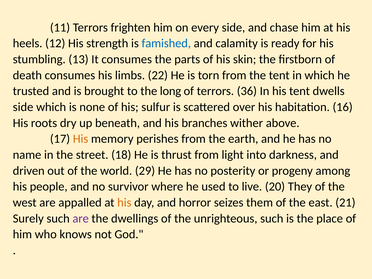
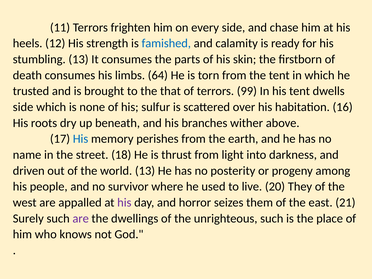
22: 22 -> 64
long: long -> that
36: 36 -> 99
His at (81, 139) colour: orange -> blue
world 29: 29 -> 13
his at (124, 203) colour: orange -> purple
